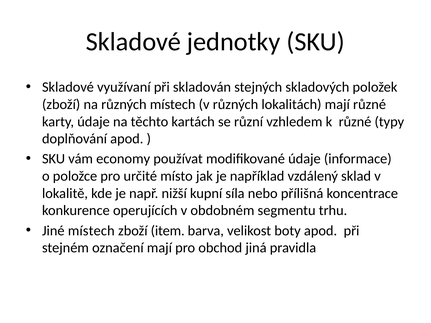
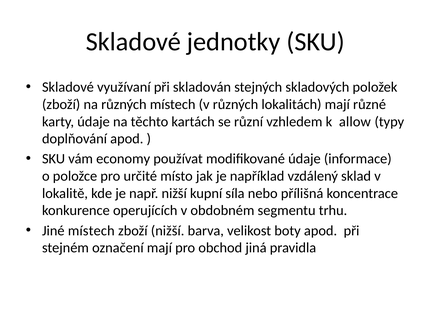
k různé: různé -> allow
zboží item: item -> nižší
